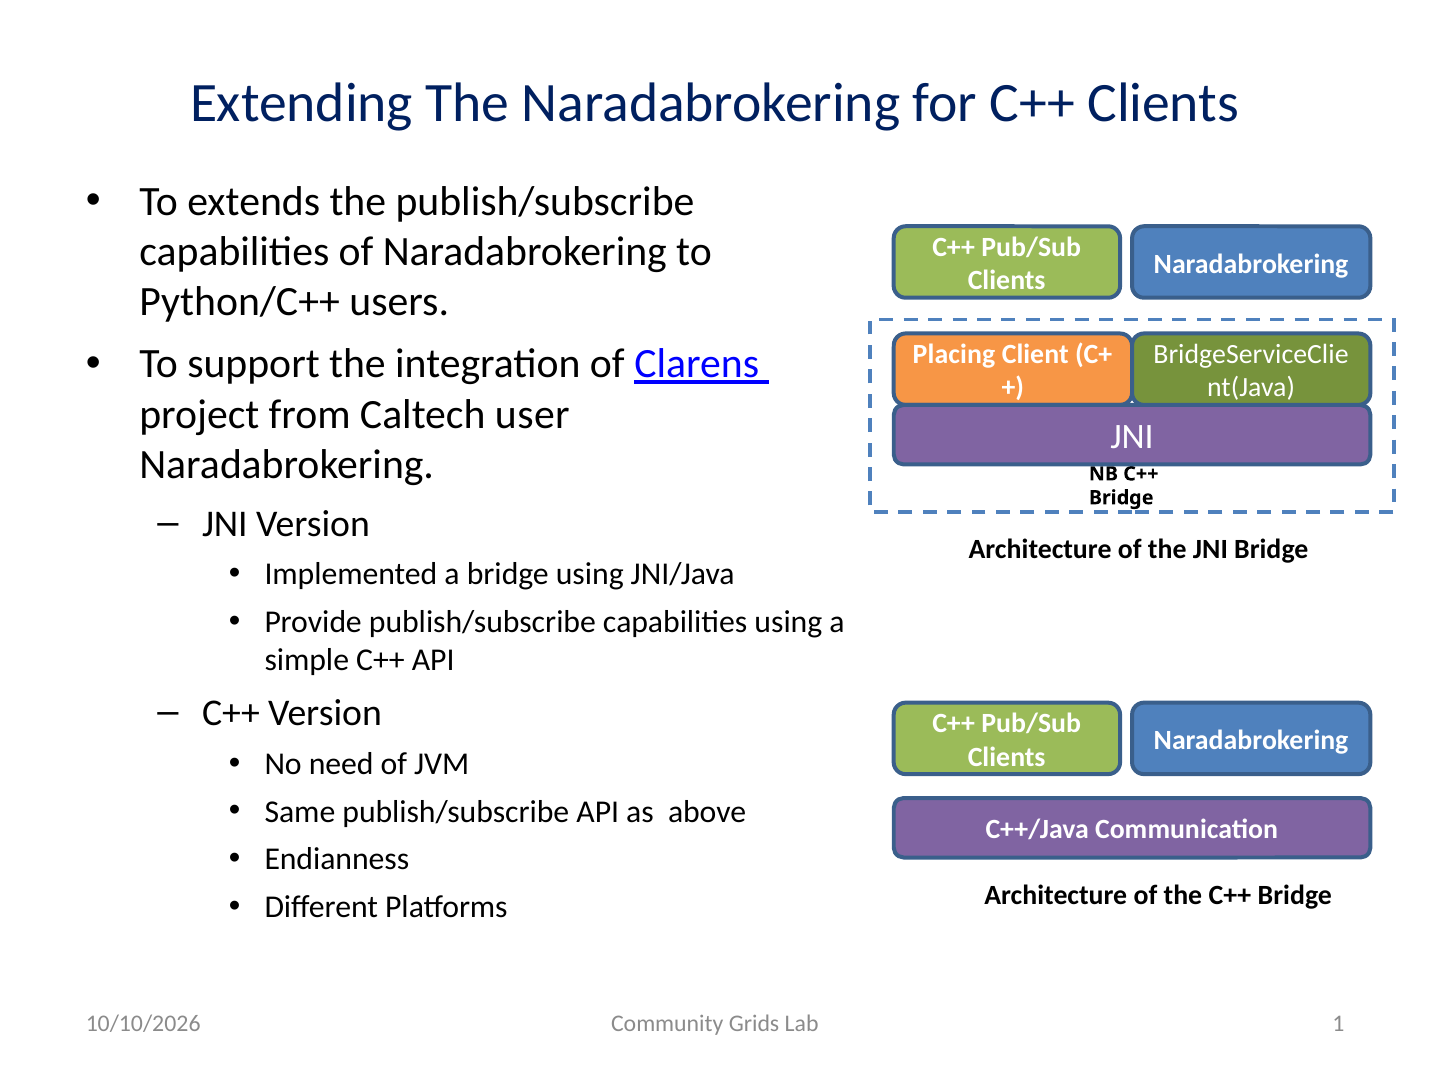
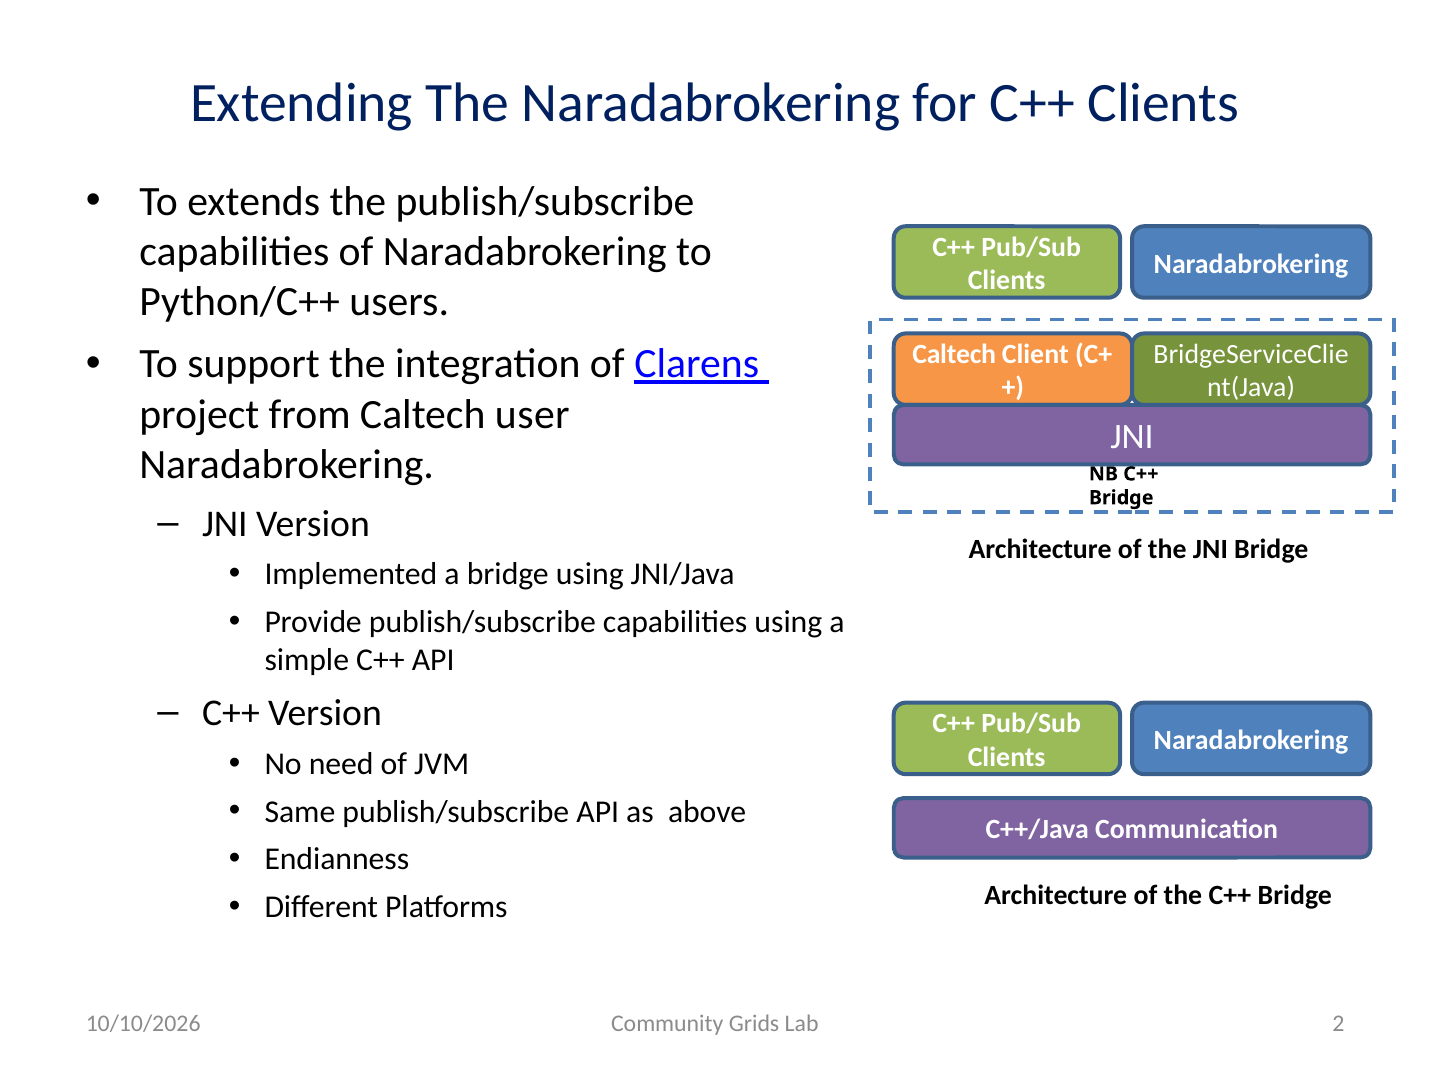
Placing at (954, 355): Placing -> Caltech
1: 1 -> 2
